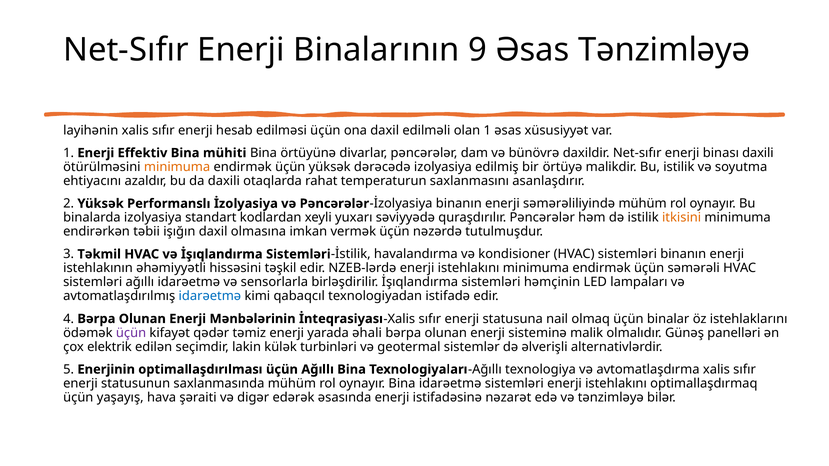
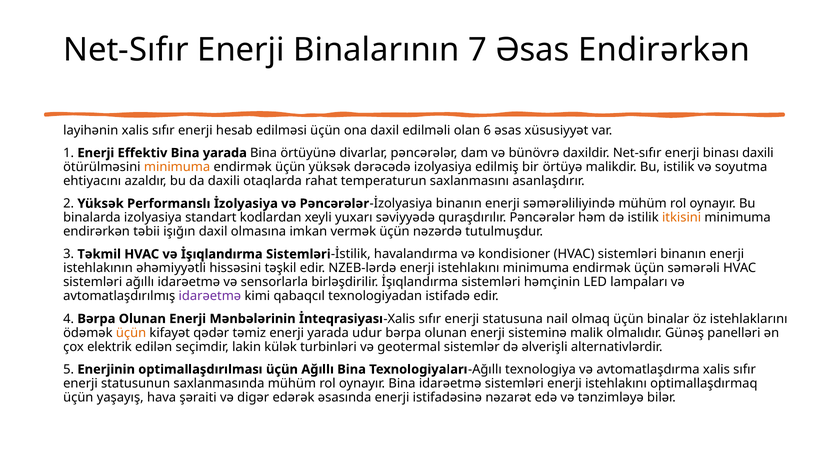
9: 9 -> 7
Əsas Tənzimləyə: Tənzimləyə -> Endirərkən
olan 1: 1 -> 6
Bina mühiti: mühiti -> yarada
idarəetmə at (210, 296) colour: blue -> purple
üçün at (131, 333) colour: purple -> orange
əhali: əhali -> udur
